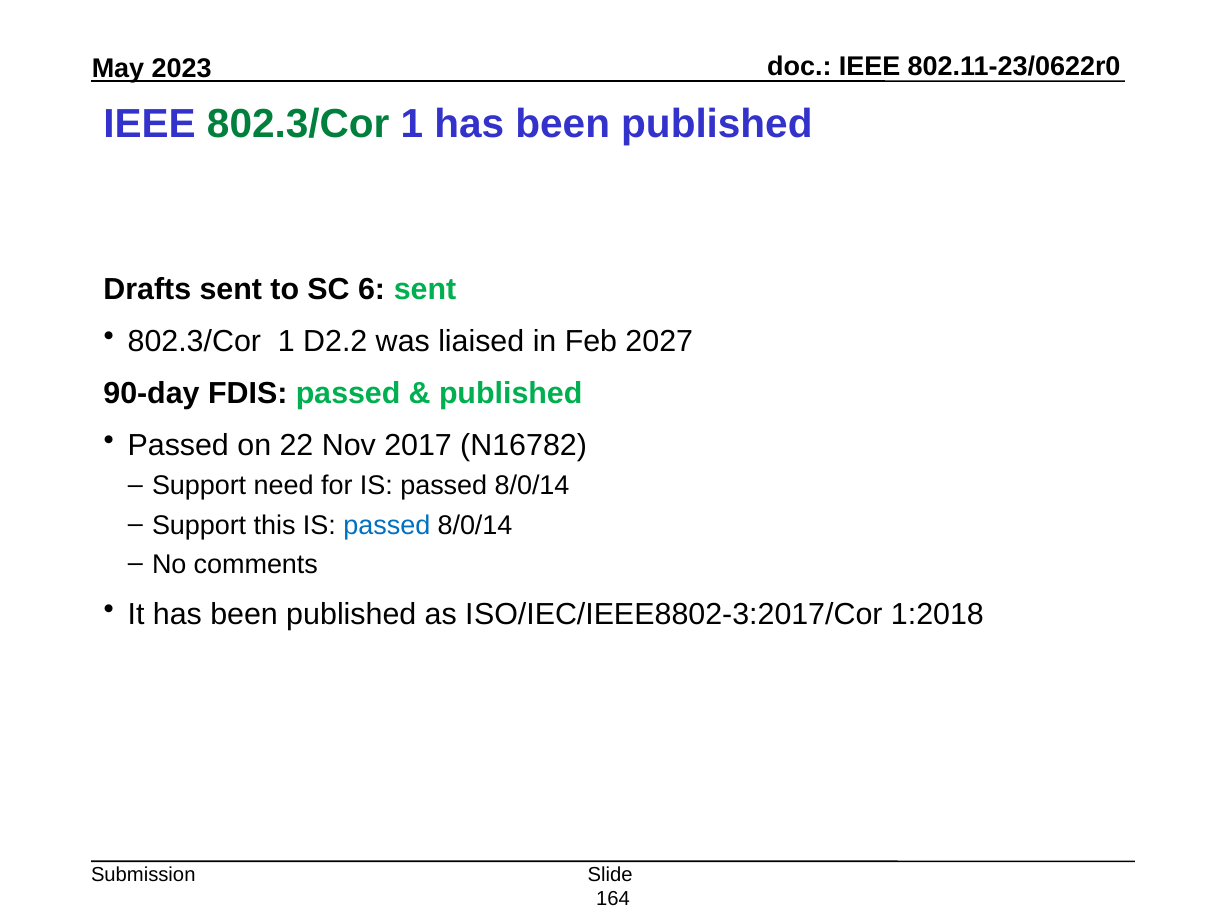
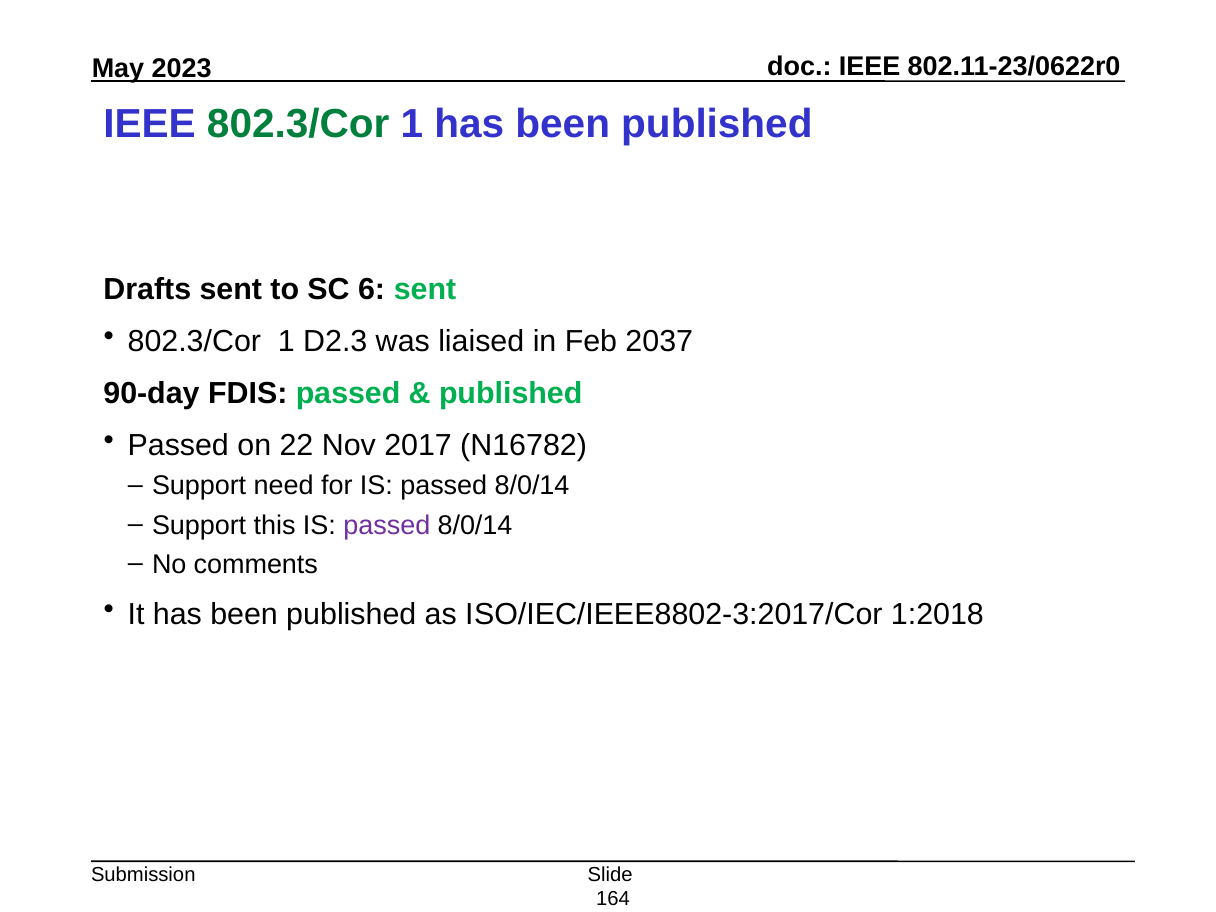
D2.2: D2.2 -> D2.3
2027: 2027 -> 2037
passed at (387, 525) colour: blue -> purple
